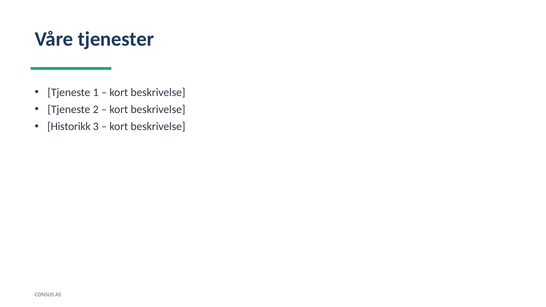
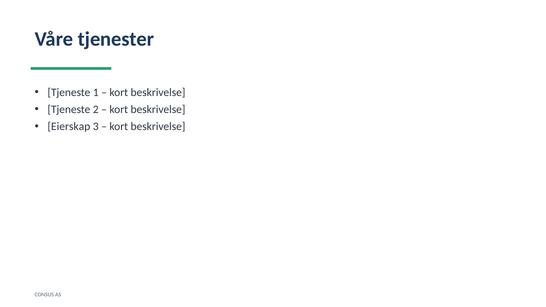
Historikk: Historikk -> Eierskap
